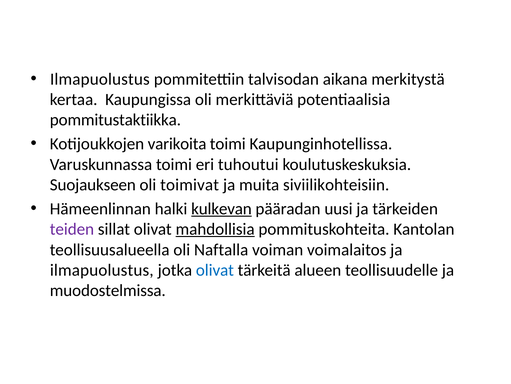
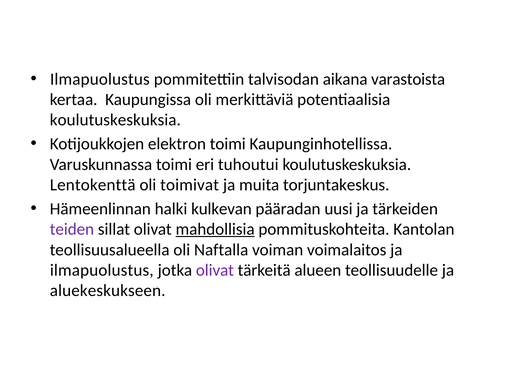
merkitystä: merkitystä -> varastoista
pommitustaktiikka at (115, 120): pommitustaktiikka -> koulutuskeskuksia
varikoita: varikoita -> elektron
Suojaukseen: Suojaukseen -> Lentokenttä
siviilikohteisiin: siviilikohteisiin -> torjuntakeskus
kulkevan underline: present -> none
olivat at (215, 270) colour: blue -> purple
muodostelmissa: muodostelmissa -> aluekeskukseen
